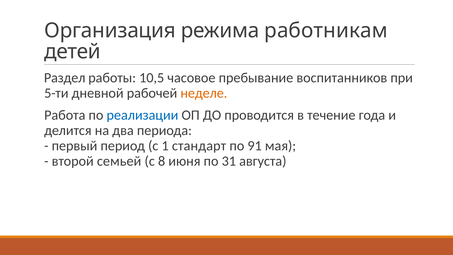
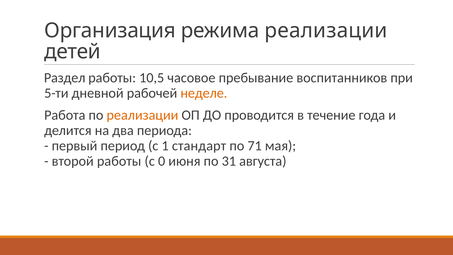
режима работникам: работникам -> реализации
реализации at (142, 115) colour: blue -> orange
91: 91 -> 71
второй семьей: семьей -> работы
8: 8 -> 0
